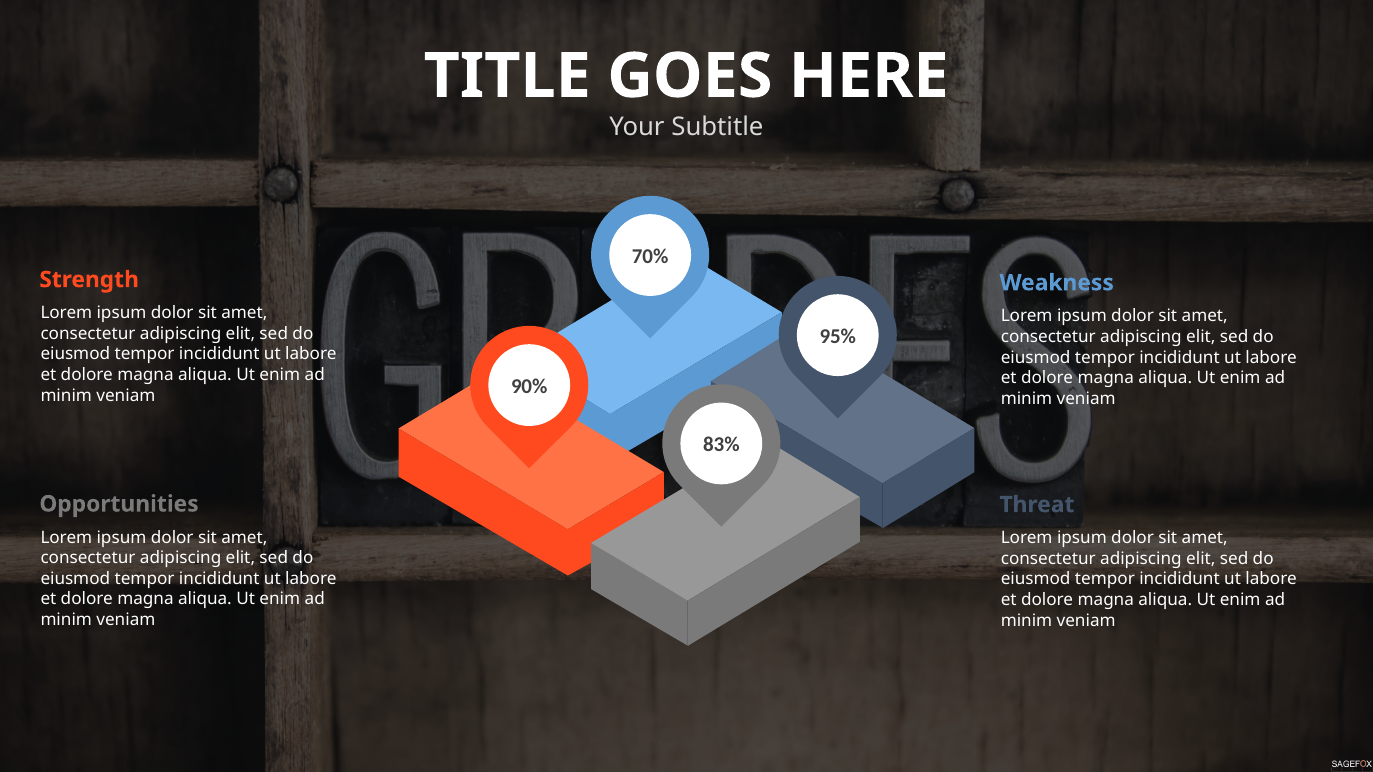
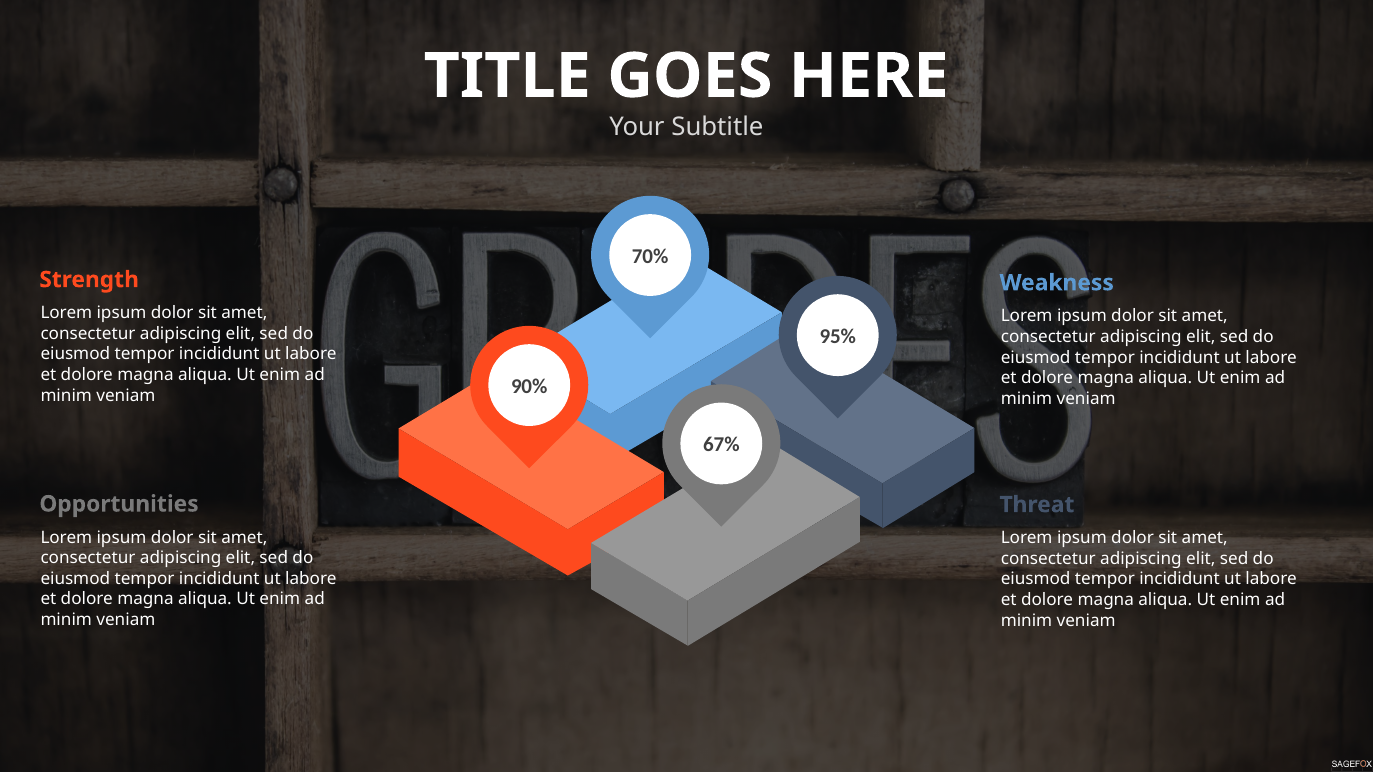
83%: 83% -> 67%
